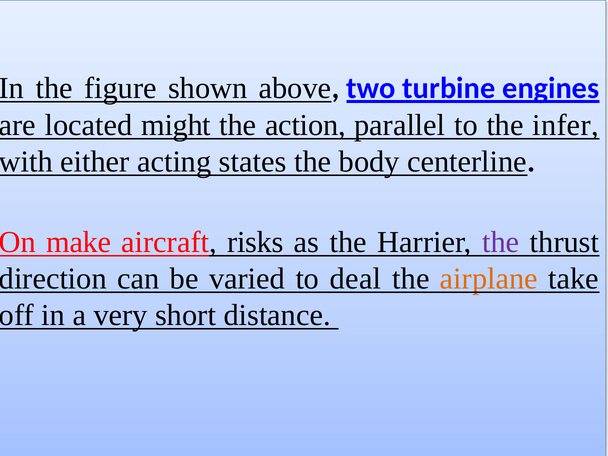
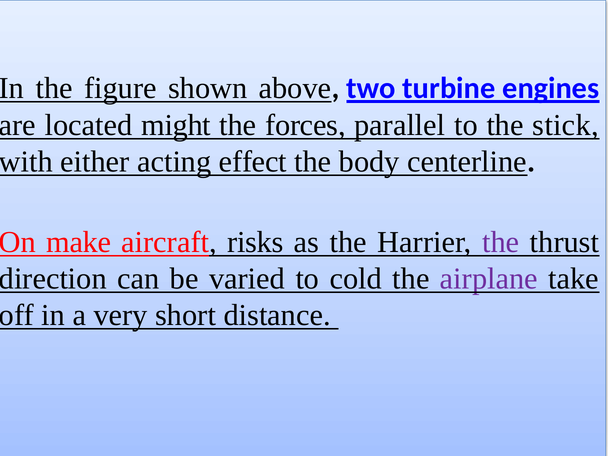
action: action -> forces
infer: infer -> stick
states: states -> effect
deal: deal -> cold
airplane colour: orange -> purple
